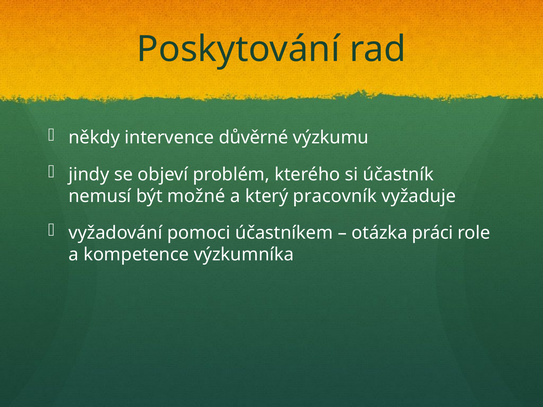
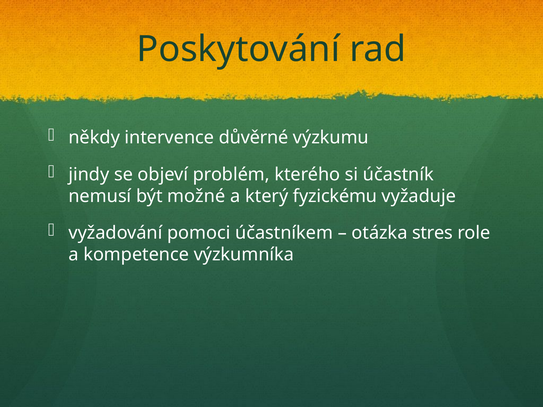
pracovník: pracovník -> fyzickému
práci: práci -> stres
